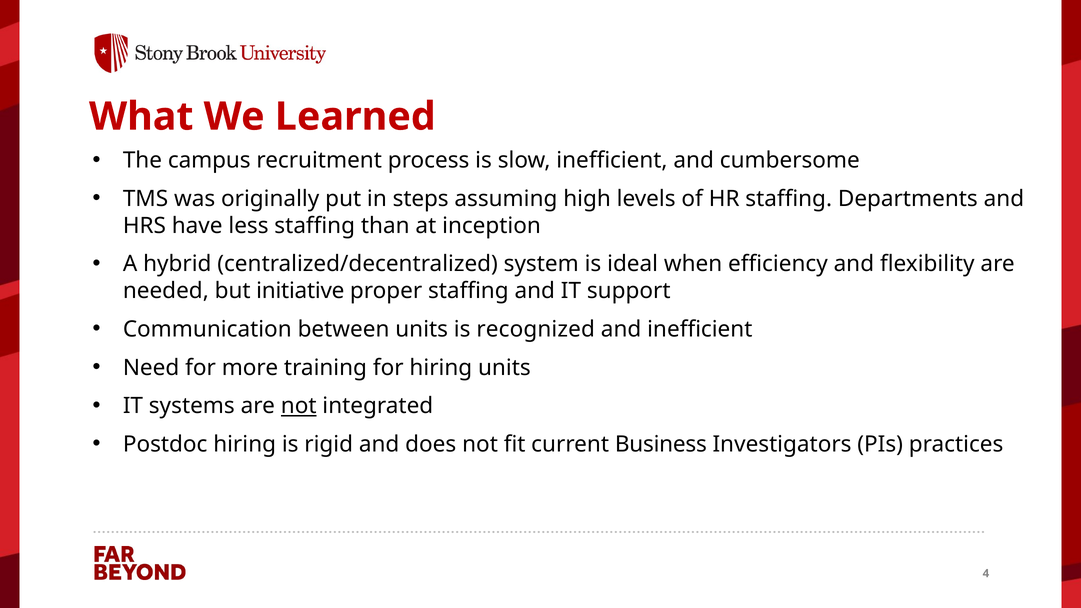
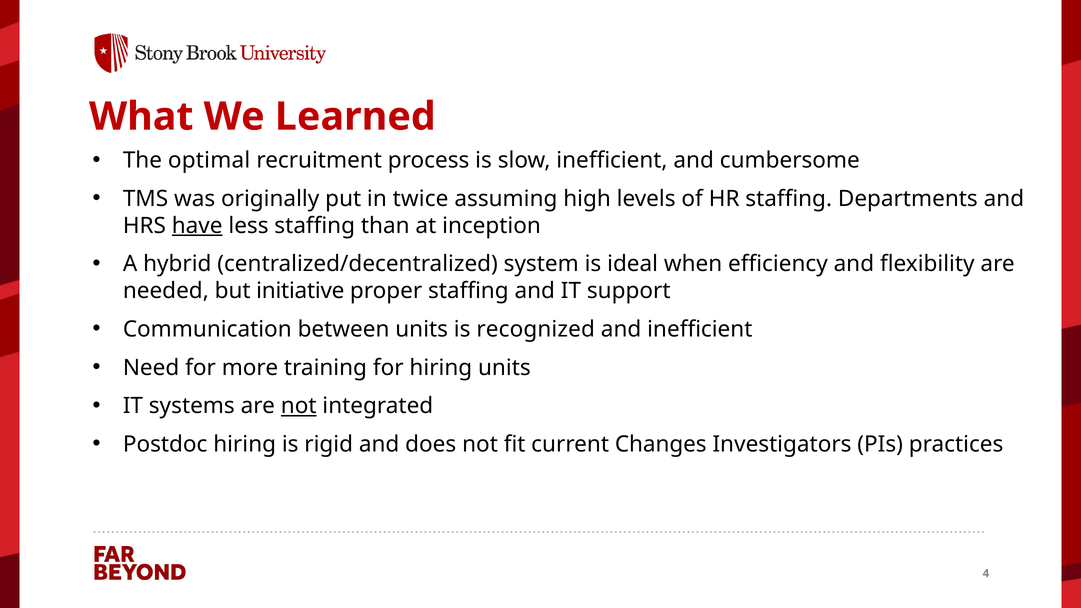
campus: campus -> optimal
steps: steps -> twice
have underline: none -> present
Business: Business -> Changes
